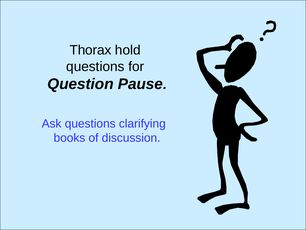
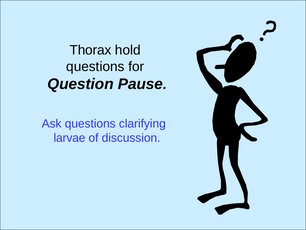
books: books -> larvae
